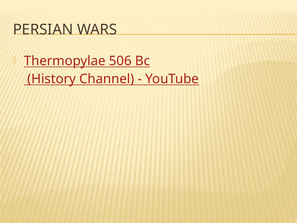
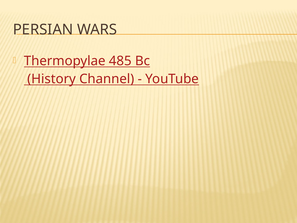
506: 506 -> 485
